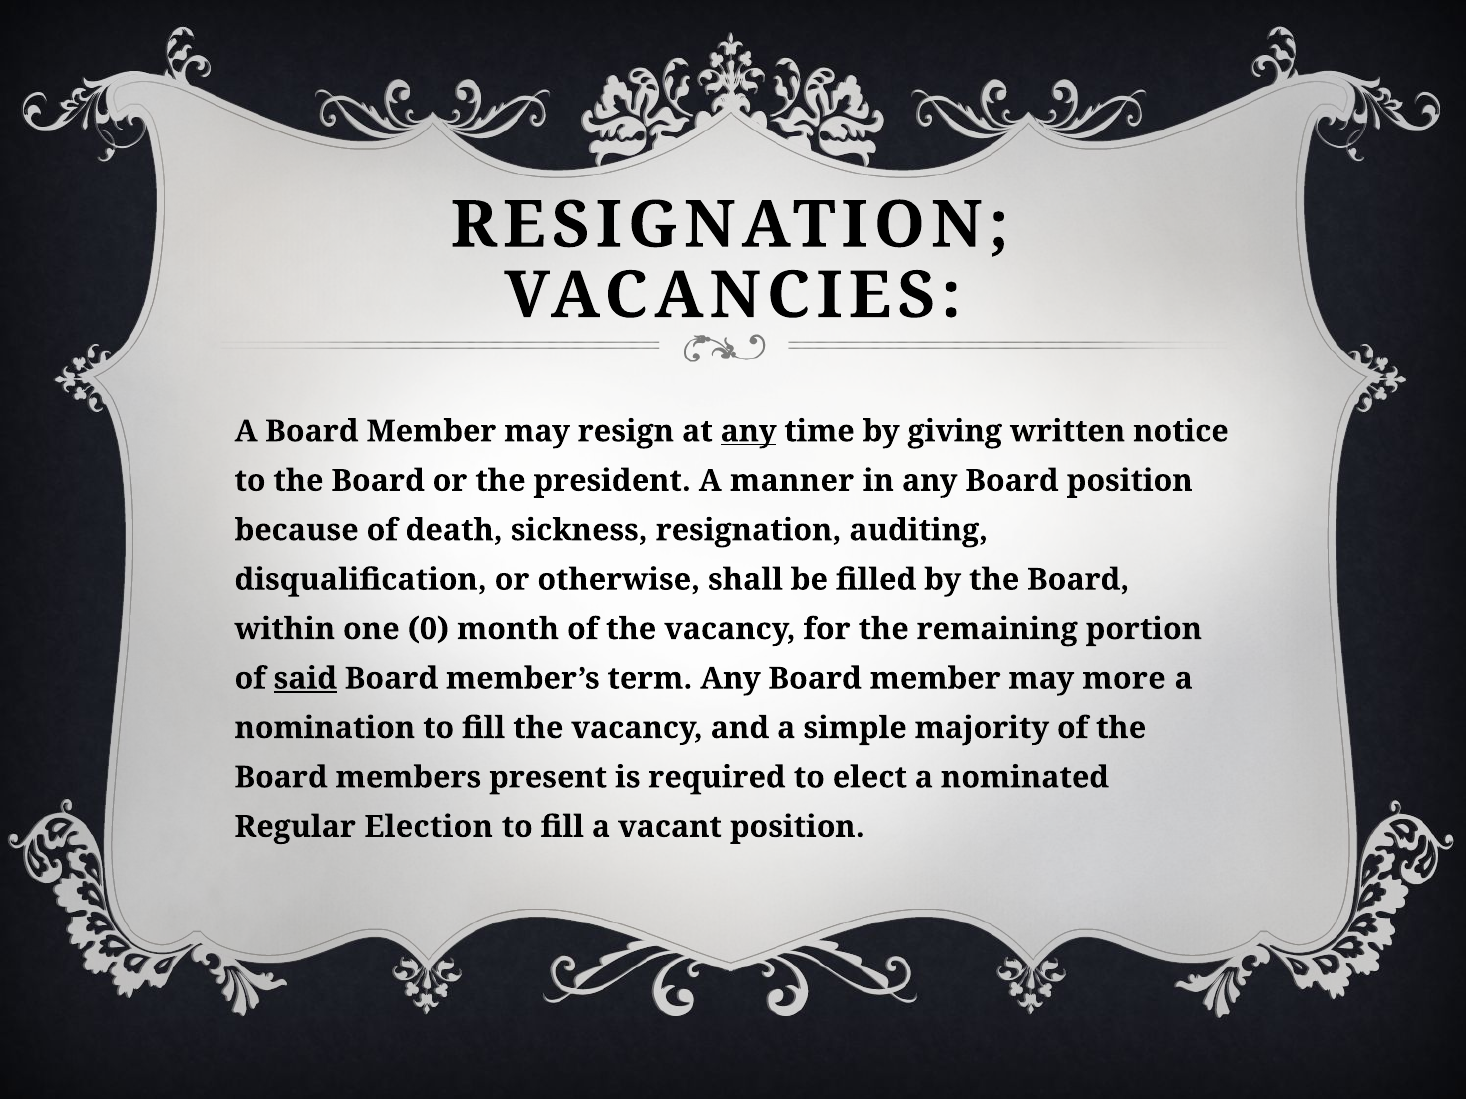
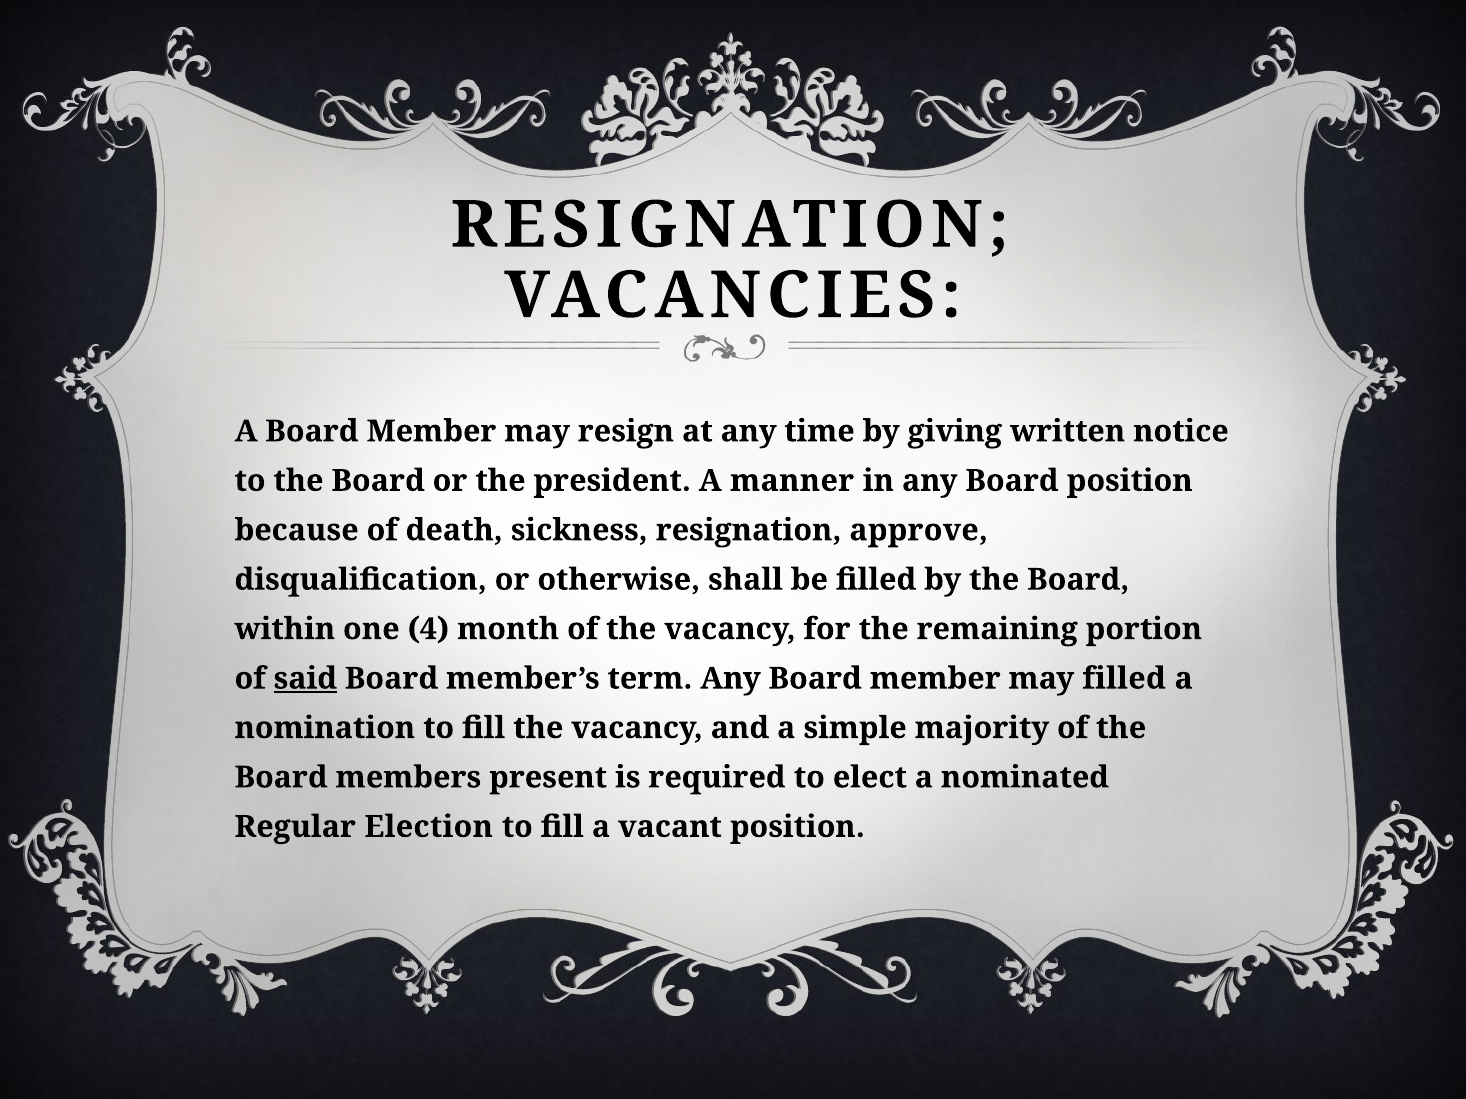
any at (749, 432) underline: present -> none
auditing: auditing -> approve
0: 0 -> 4
may more: more -> filled
